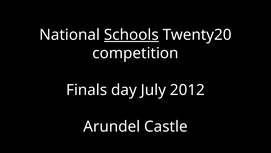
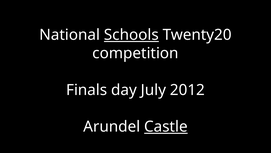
Castle underline: none -> present
